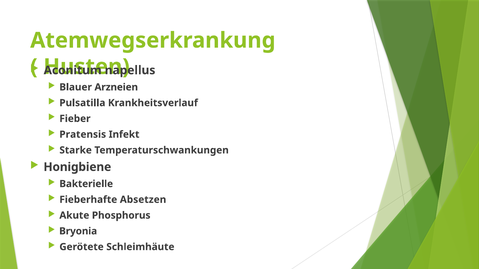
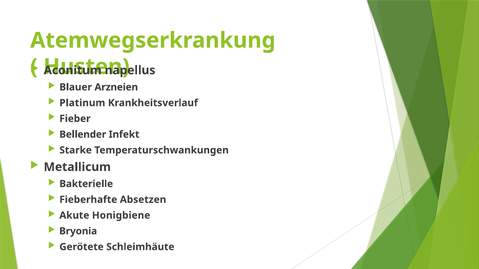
Pulsatilla: Pulsatilla -> Platinum
Pratensis: Pratensis -> Bellender
Honigbiene: Honigbiene -> Metallicum
Phosphorus: Phosphorus -> Honigbiene
